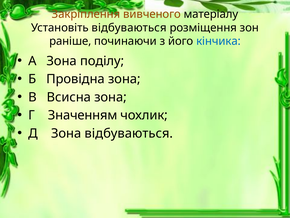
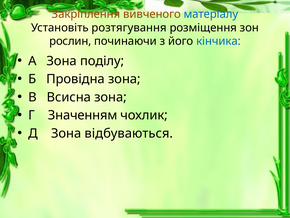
матеріалу colour: black -> blue
Установіть відбуваються: відбуваються -> розтягування
раніше: раніше -> рослин
